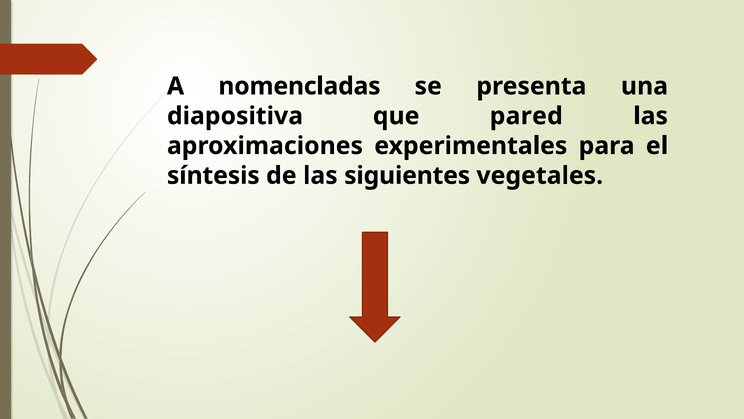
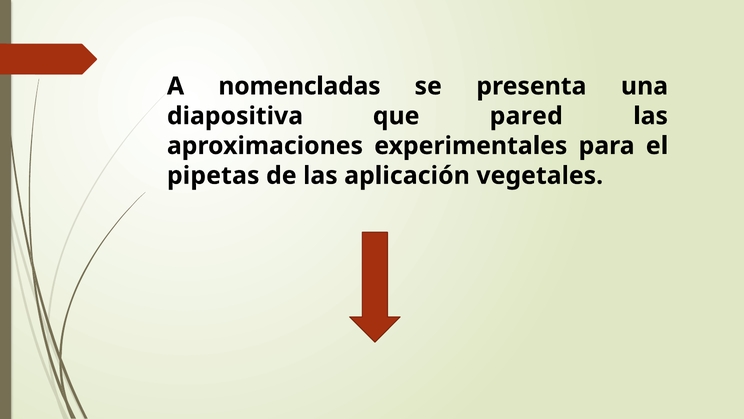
síntesis: síntesis -> pipetas
siguientes: siguientes -> aplicación
